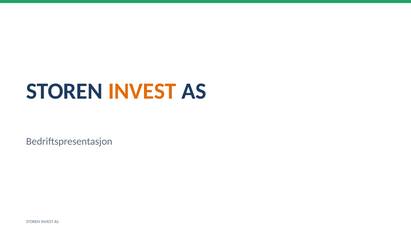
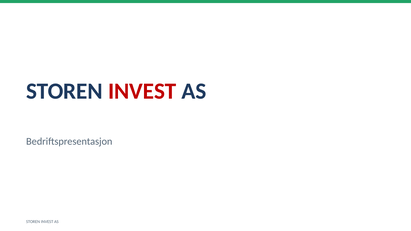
INVEST at (142, 91) colour: orange -> red
